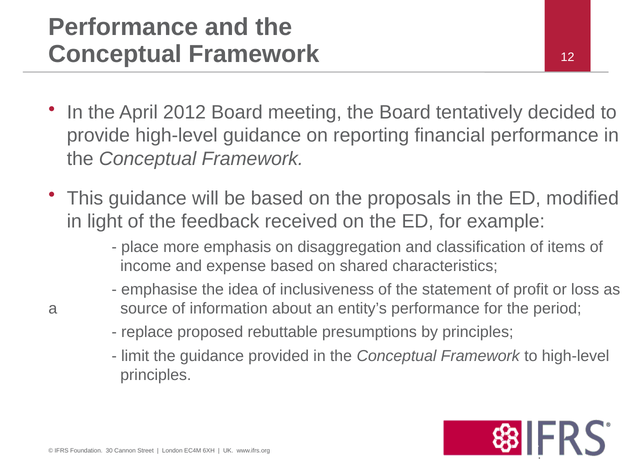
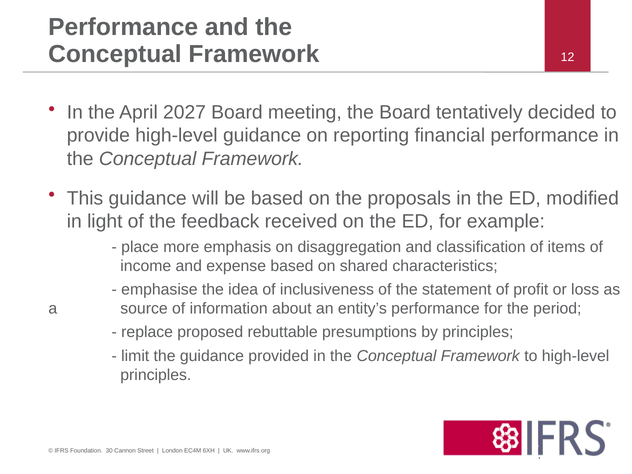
2012: 2012 -> 2027
